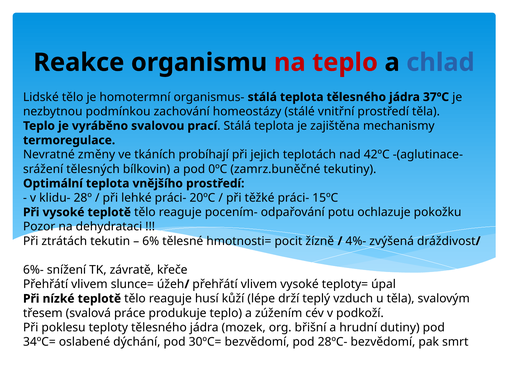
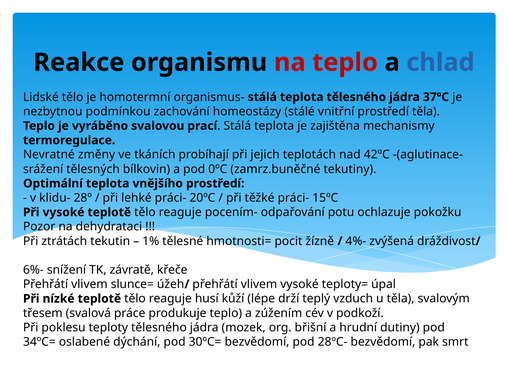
6%: 6% -> 1%
